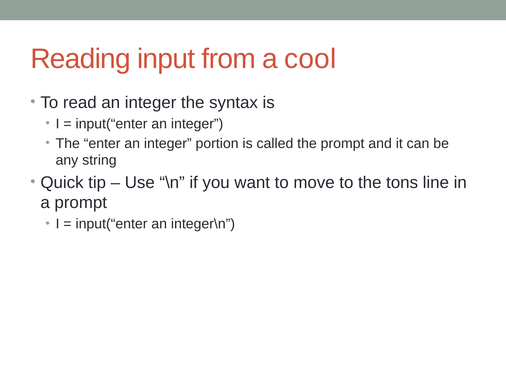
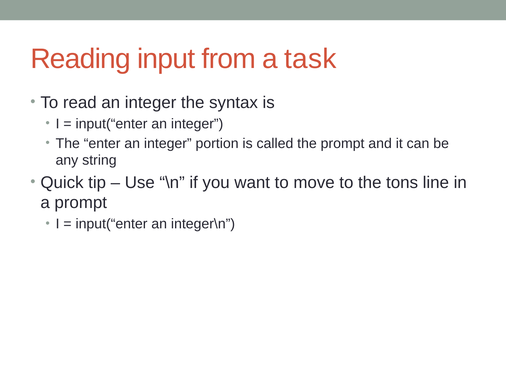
cool: cool -> task
